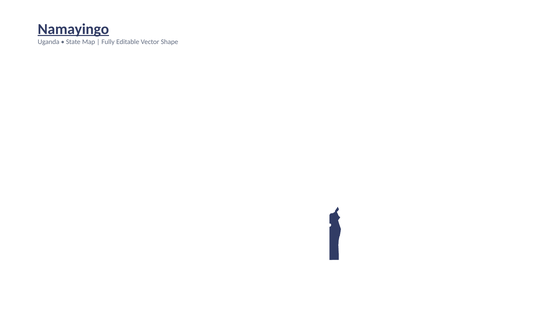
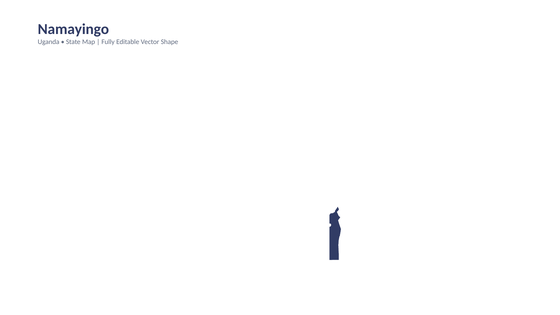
Namayingo underline: present -> none
